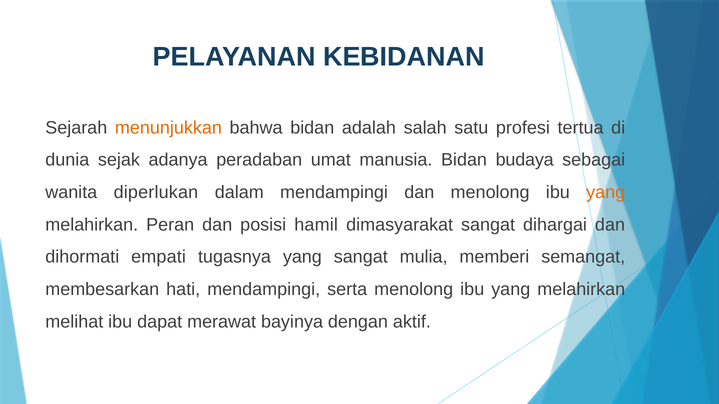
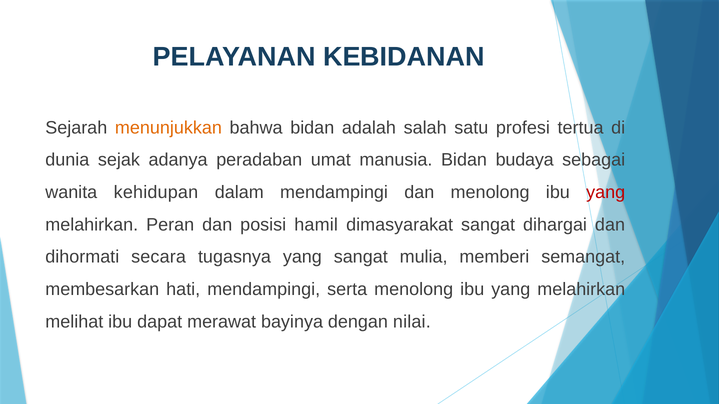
diperlukan: diperlukan -> kehidupan
yang at (606, 193) colour: orange -> red
empati: empati -> secara
aktif: aktif -> nilai
